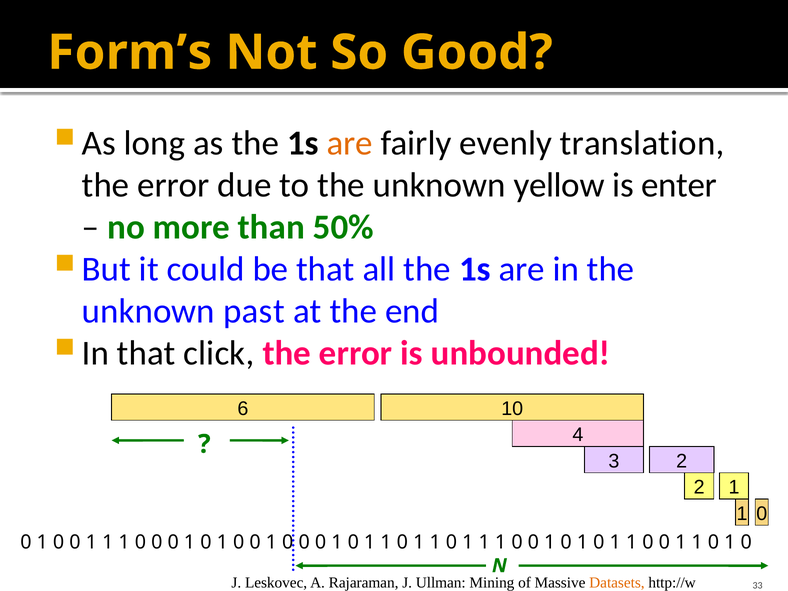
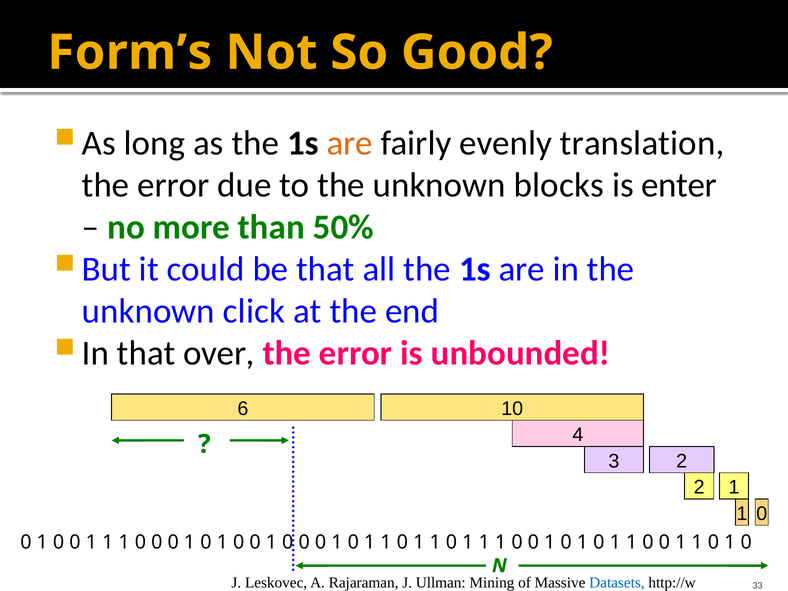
yellow: yellow -> blocks
past: past -> click
click: click -> over
Datasets colour: orange -> blue
